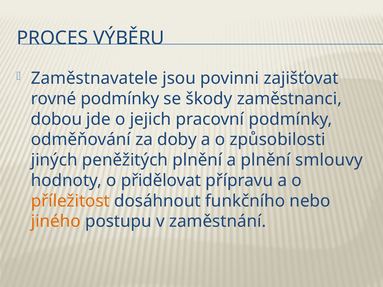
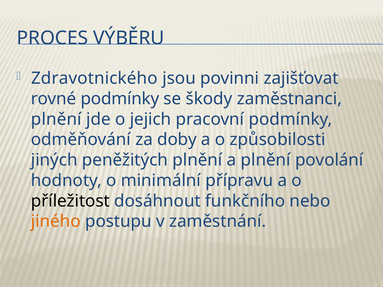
Zaměstnavatele: Zaměstnavatele -> Zdravotnického
dobou at (56, 119): dobou -> plnění
smlouvy: smlouvy -> povolání
přidělovat: přidělovat -> minimální
příležitost colour: orange -> black
